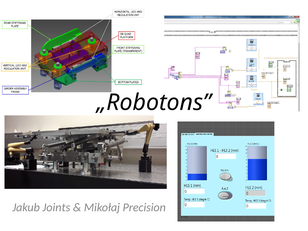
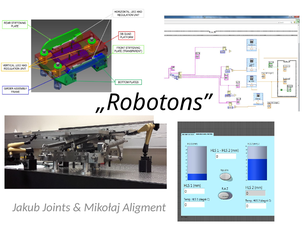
Precision: Precision -> Aligment
